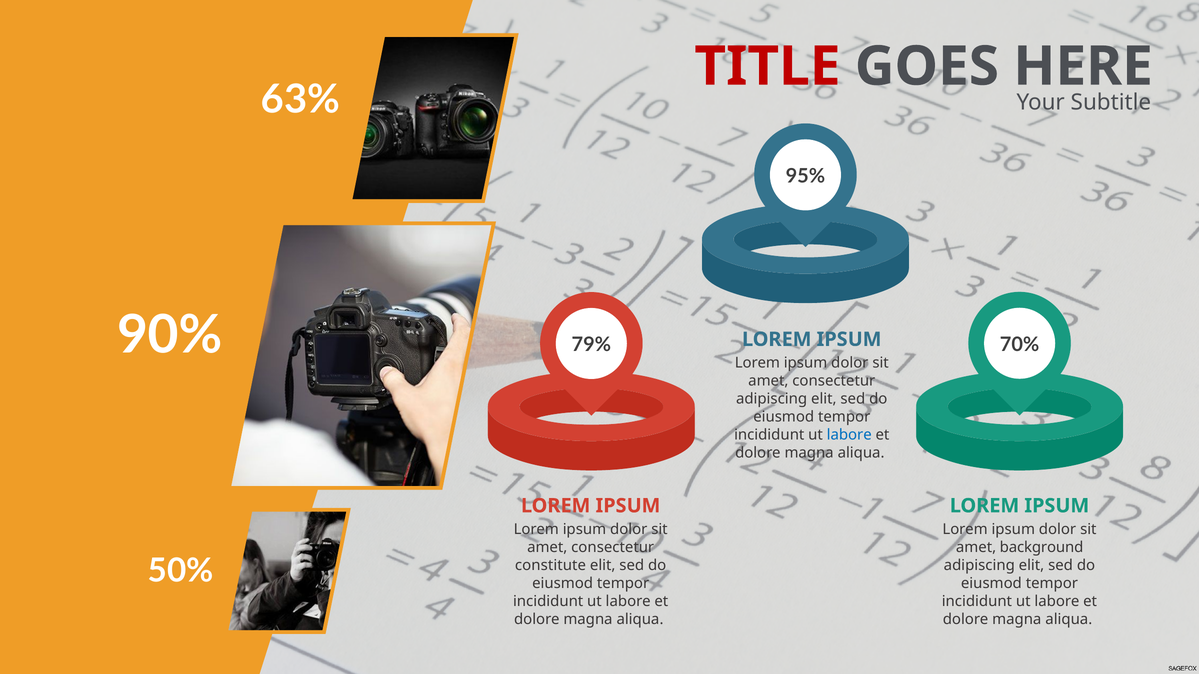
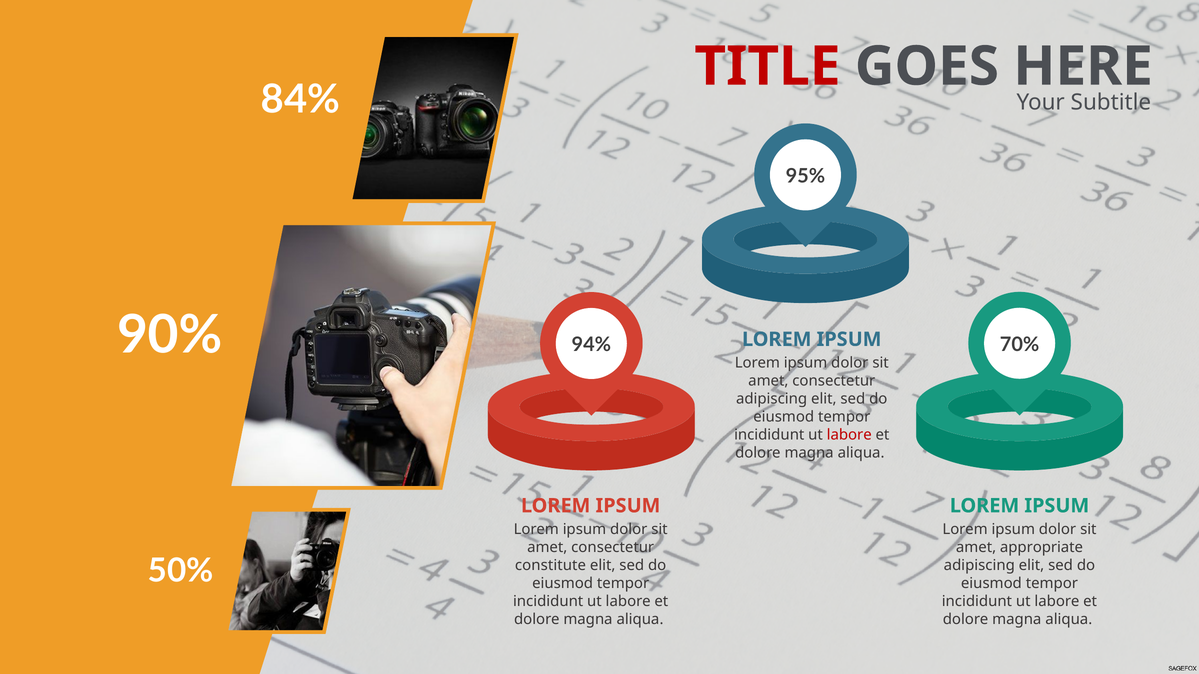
63%: 63% -> 84%
79%: 79% -> 94%
labore at (849, 435) colour: blue -> red
background: background -> appropriate
